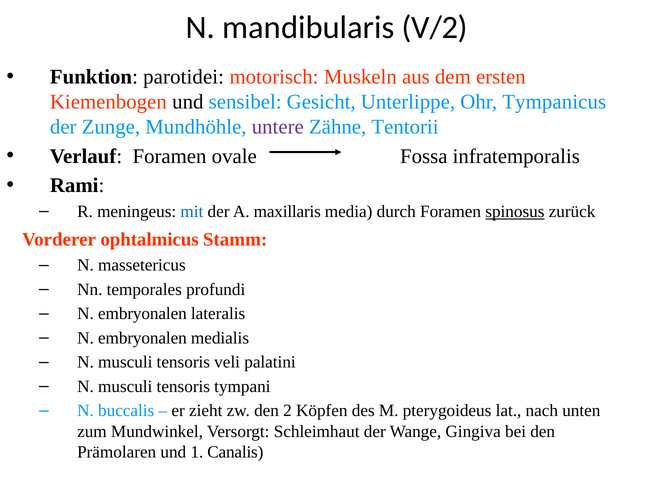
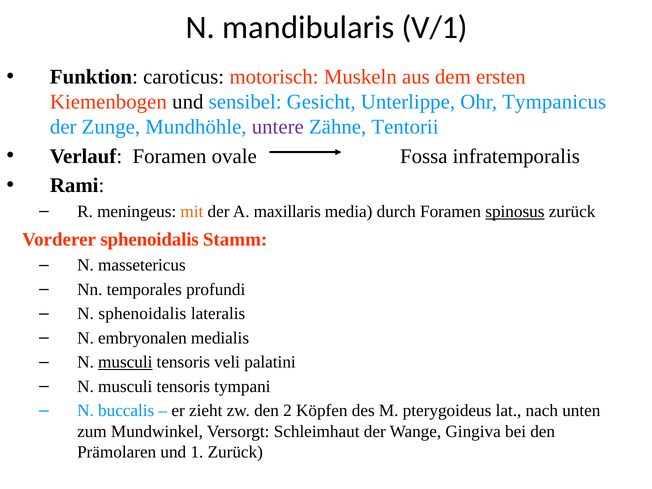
V/2: V/2 -> V/1
parotidei: parotidei -> caroticus
mit colour: blue -> orange
Vorderer ophtalmicus: ophtalmicus -> sphenoidalis
embryonalen at (142, 314): embryonalen -> sphenoidalis
musculi at (125, 362) underline: none -> present
1 Canalis: Canalis -> Zurück
